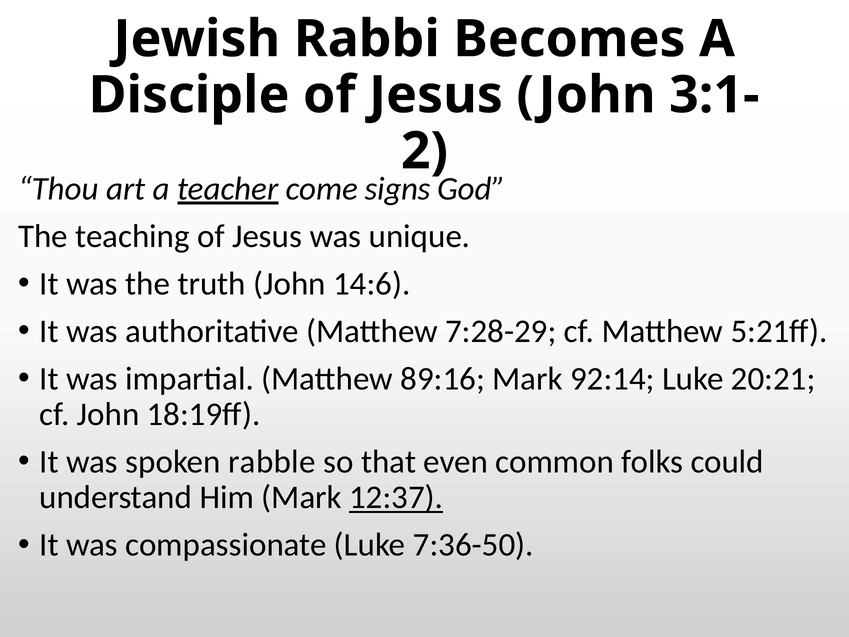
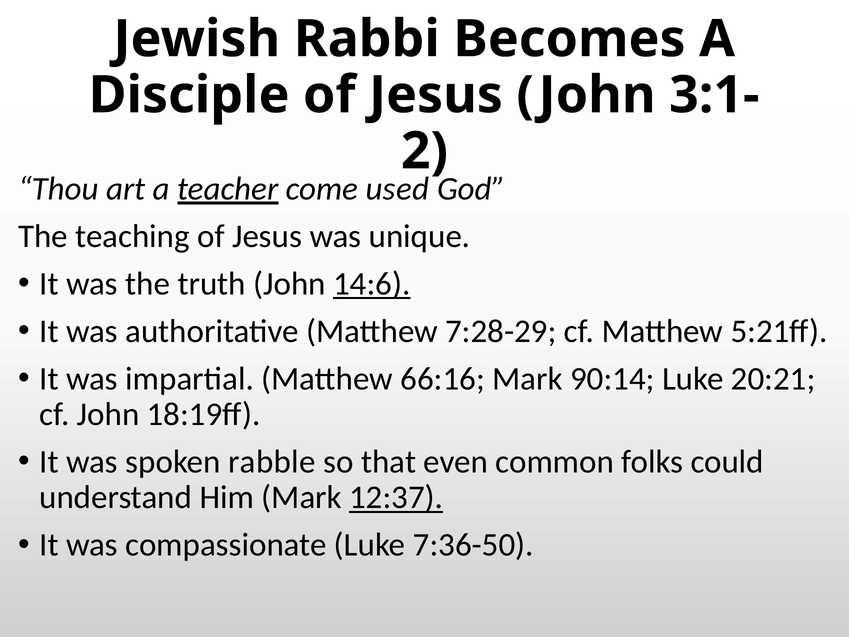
signs: signs -> used
14:6 underline: none -> present
89:16: 89:16 -> 66:16
92:14: 92:14 -> 90:14
